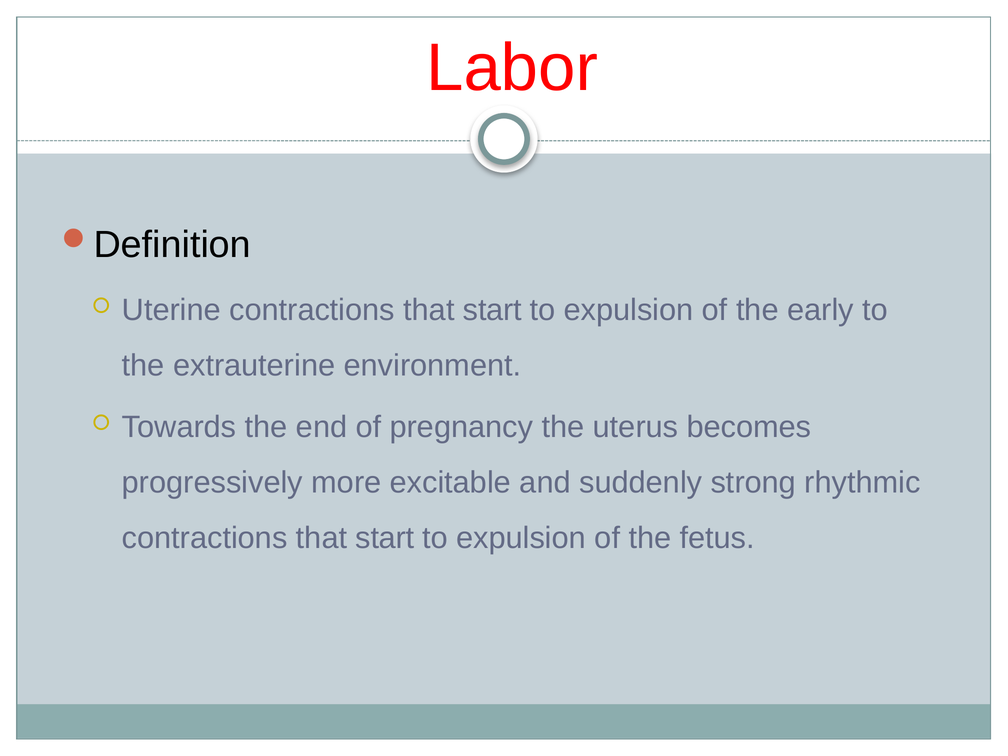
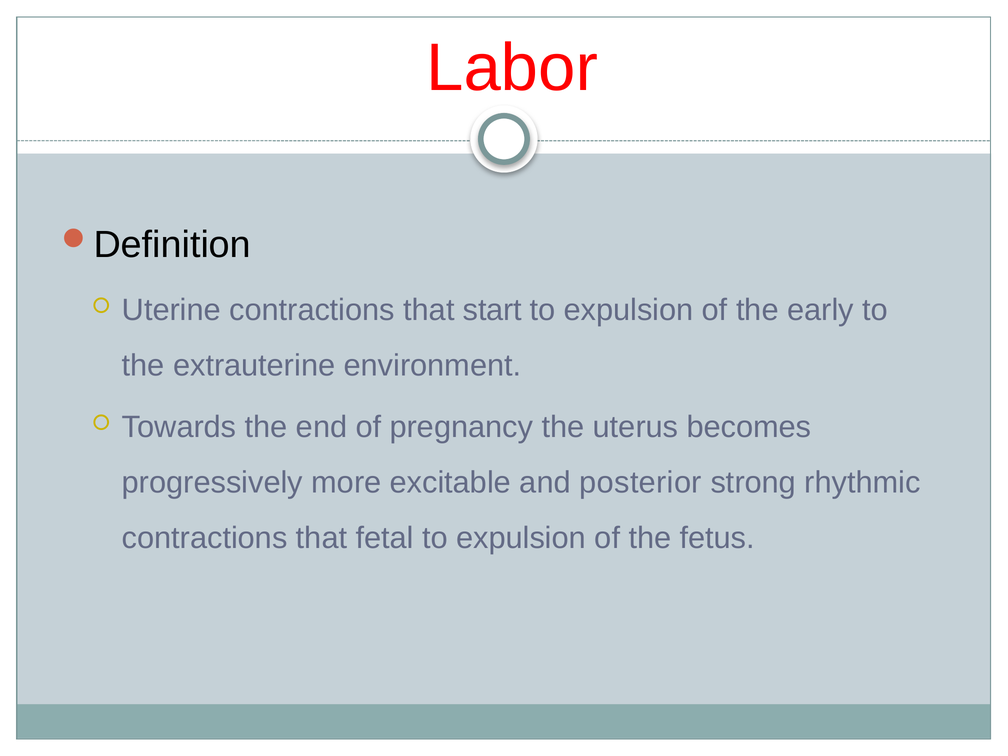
suddenly: suddenly -> posterior
start at (385, 538): start -> fetal
